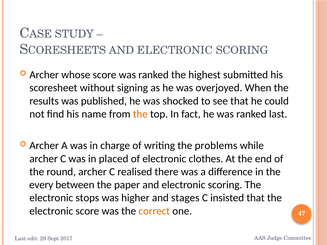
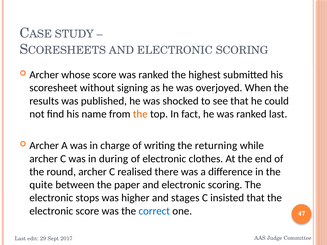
problems: problems -> returning
placed: placed -> during
every: every -> quite
correct colour: orange -> blue
